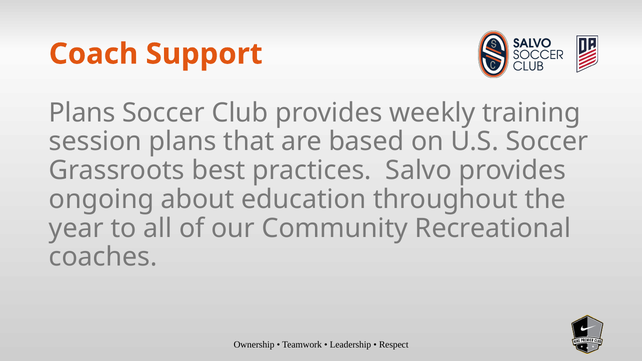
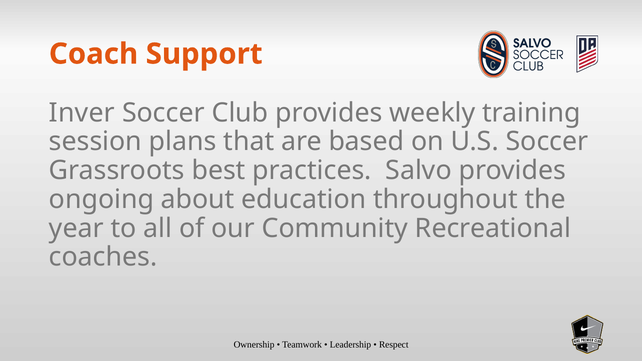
Plans at (82, 113): Plans -> Inver
